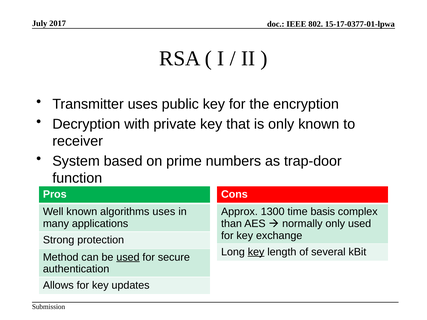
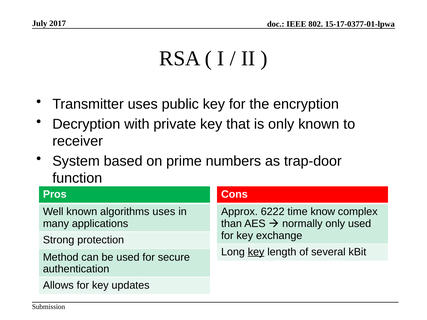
1300: 1300 -> 6222
basis: basis -> know
used at (128, 257) underline: present -> none
